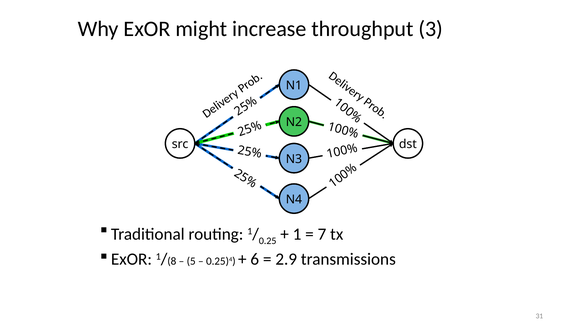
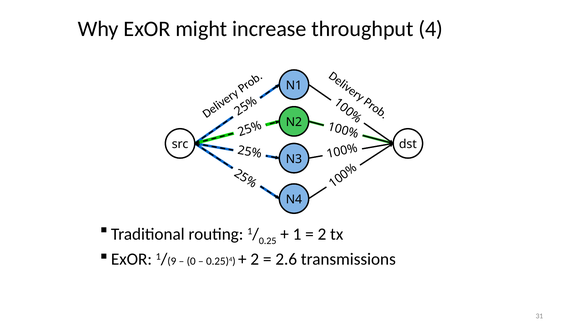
3: 3 -> 4
7 at (322, 234): 7 -> 2
8: 8 -> 9
5 at (191, 261): 5 -> 0
6 at (255, 259): 6 -> 2
2.9: 2.9 -> 2.6
